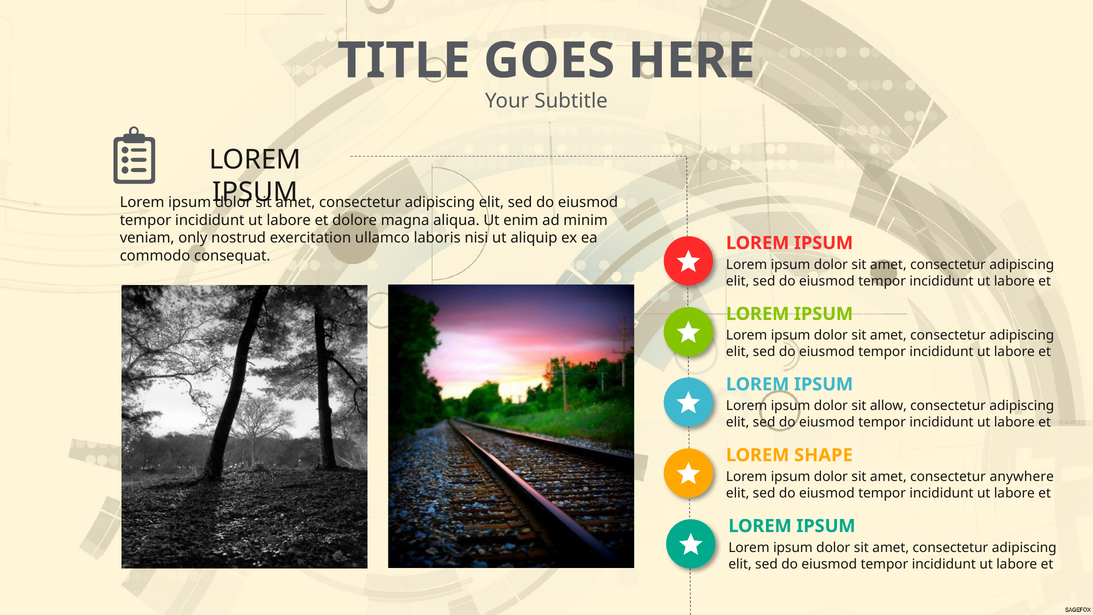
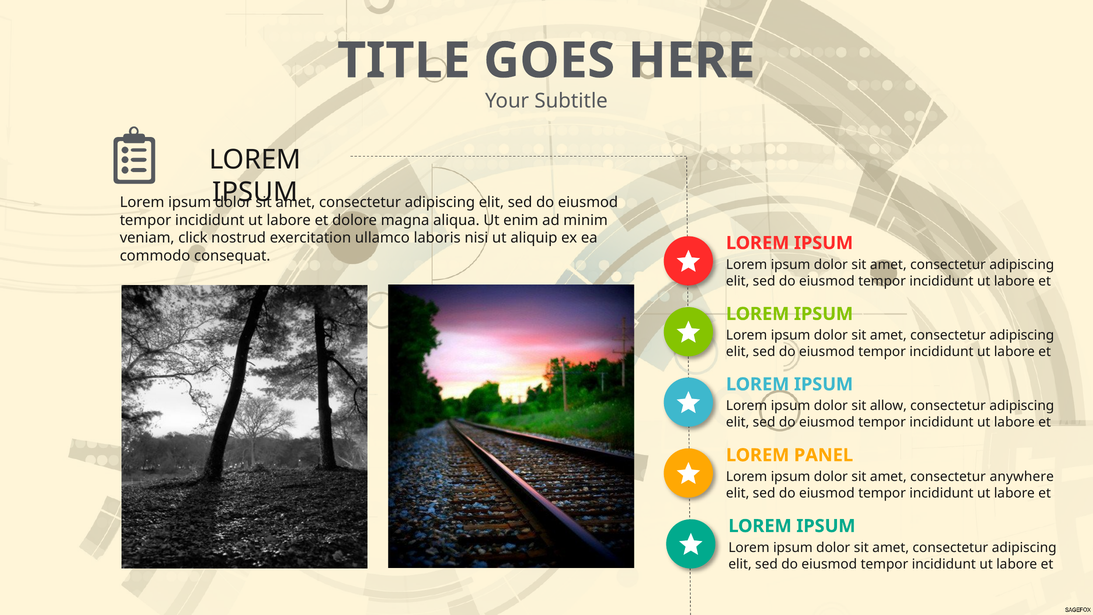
only: only -> click
SHAPE: SHAPE -> PANEL
